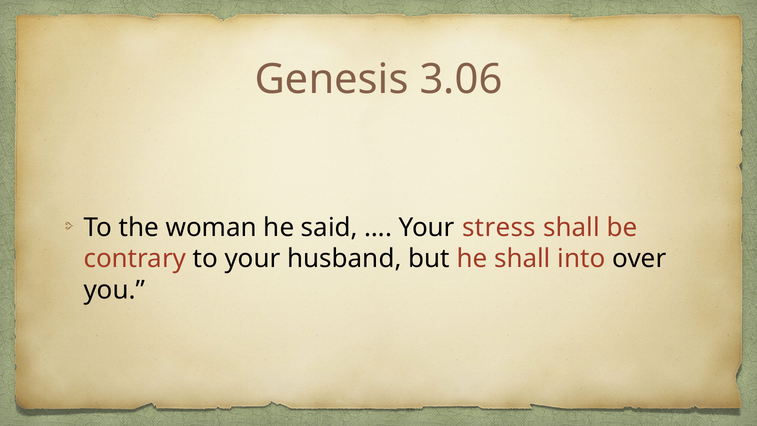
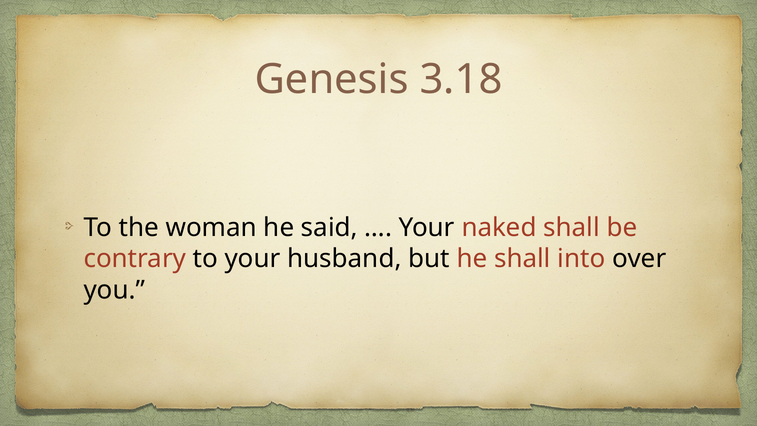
3.06: 3.06 -> 3.18
stress: stress -> naked
